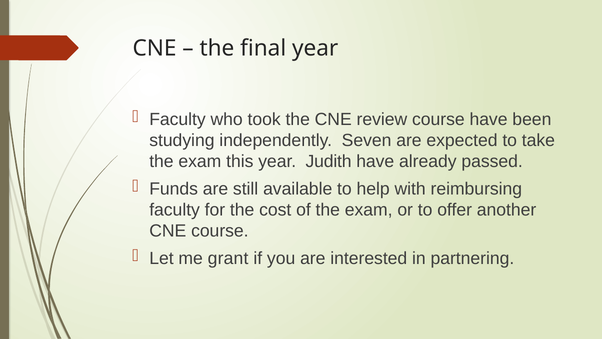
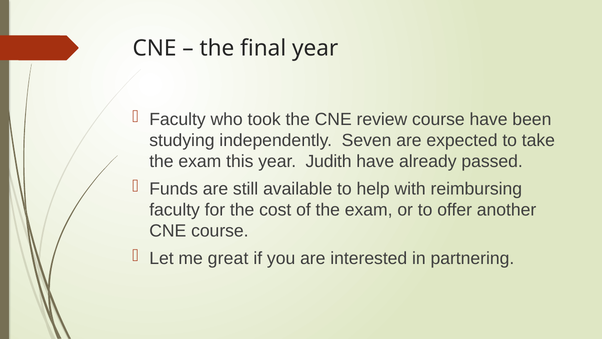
grant: grant -> great
